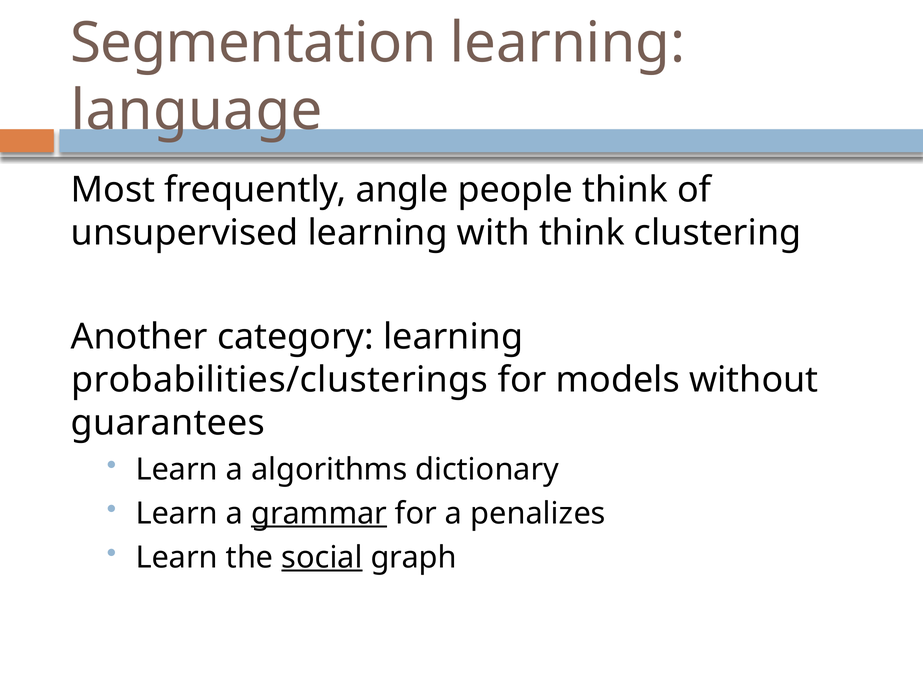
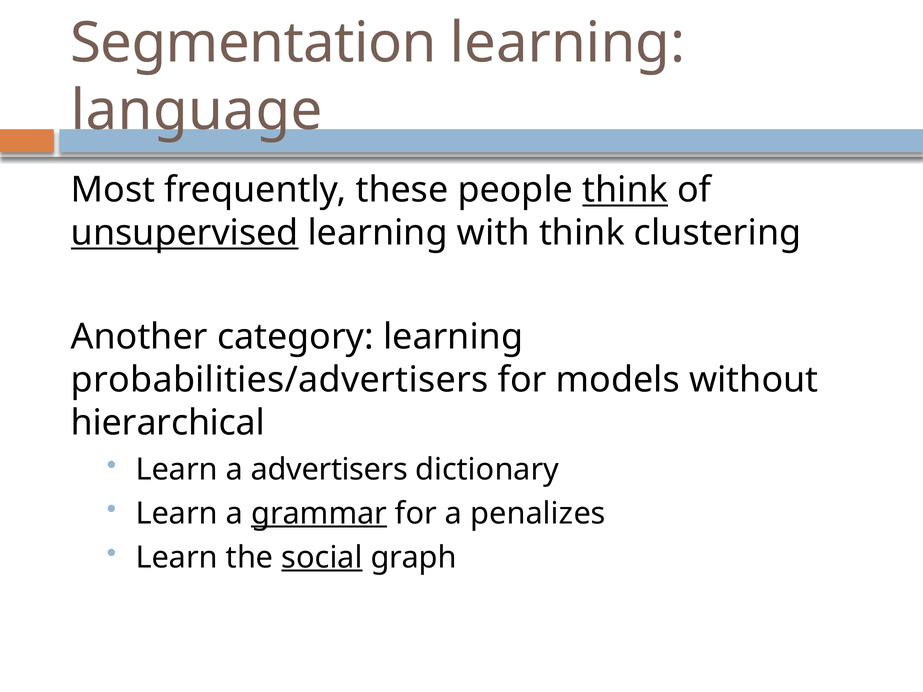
angle: angle -> these
think at (625, 190) underline: none -> present
unsupervised underline: none -> present
probabilities/clusterings: probabilities/clusterings -> probabilities/advertisers
guarantees: guarantees -> hierarchical
algorithms: algorithms -> advertisers
